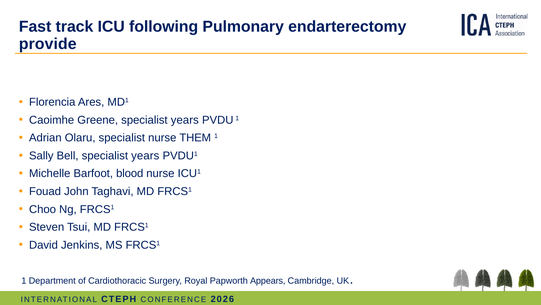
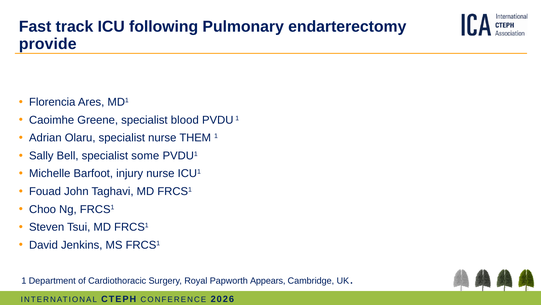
Greene specialist years: years -> blood
Bell specialist years: years -> some
blood: blood -> injury
